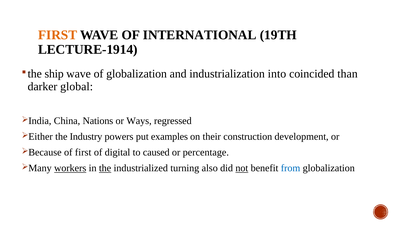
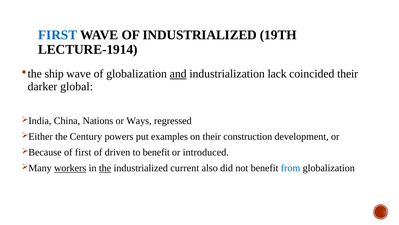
FIRST at (58, 35) colour: orange -> blue
OF INTERNATIONAL: INTERNATIONAL -> INDUSTRIALIZED
and underline: none -> present
into: into -> lack
coincided than: than -> their
Industry: Industry -> Century
digital: digital -> driven
to caused: caused -> benefit
percentage: percentage -> introduced
turning: turning -> current
not underline: present -> none
